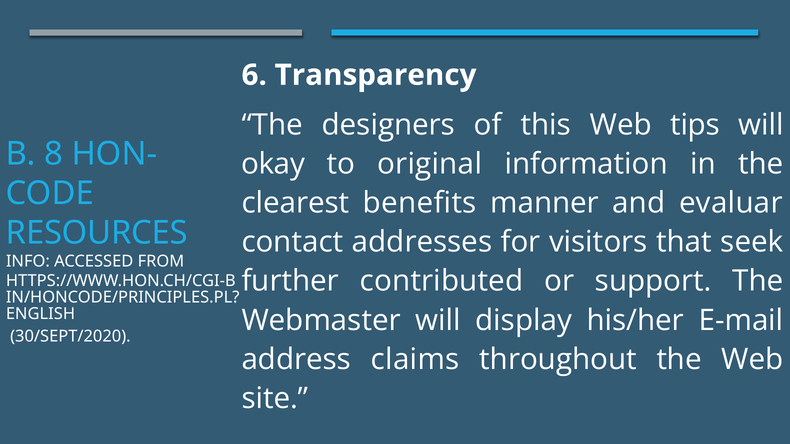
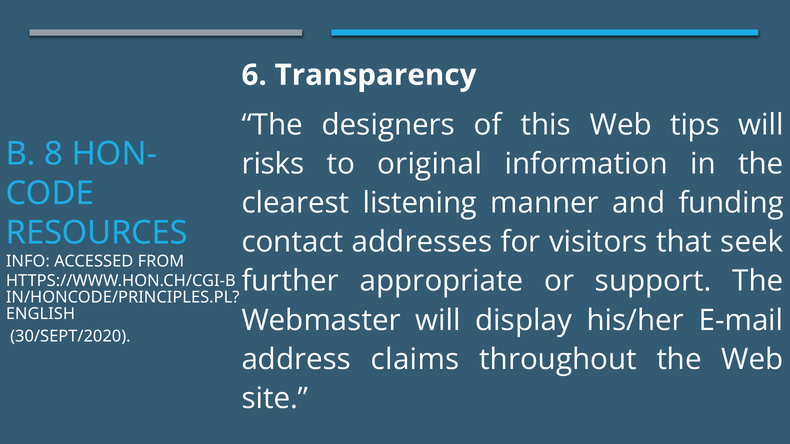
okay: okay -> risks
benefits: benefits -> listening
evaluar: evaluar -> funding
contributed: contributed -> appropriate
